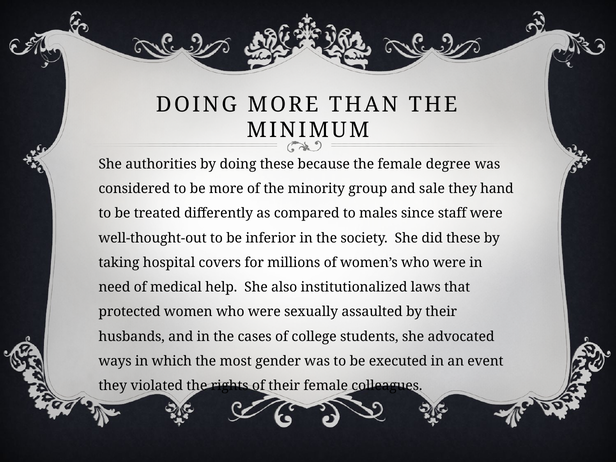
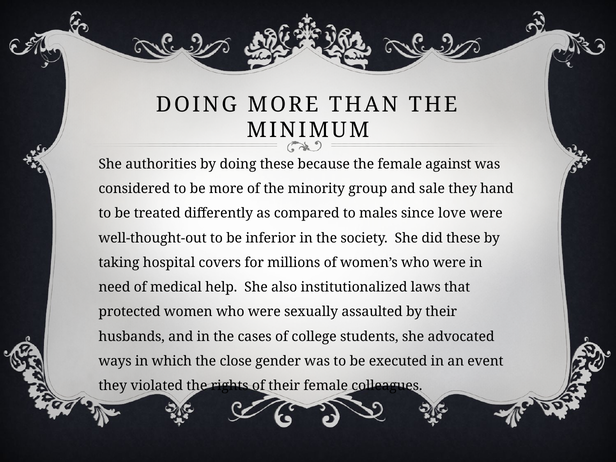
degree: degree -> against
staff: staff -> love
most: most -> close
